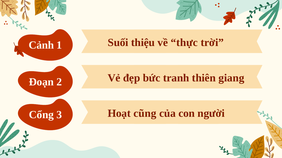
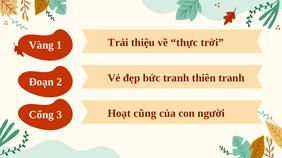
Suối: Suối -> Trái
Cảnh: Cảnh -> Vàng
thiên giang: giang -> tranh
